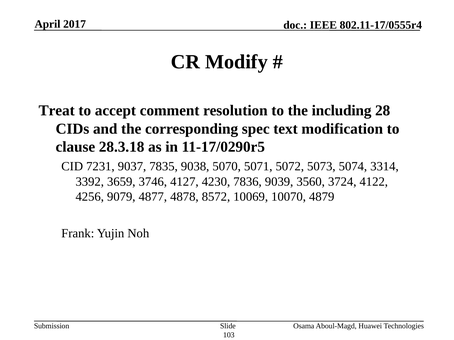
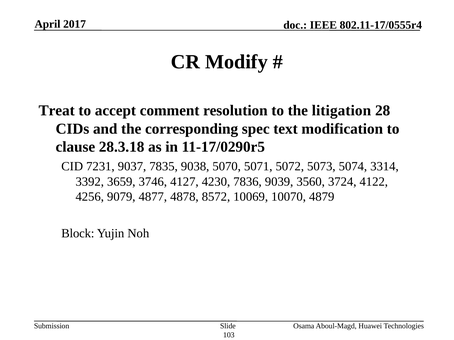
including: including -> litigation
Frank: Frank -> Block
